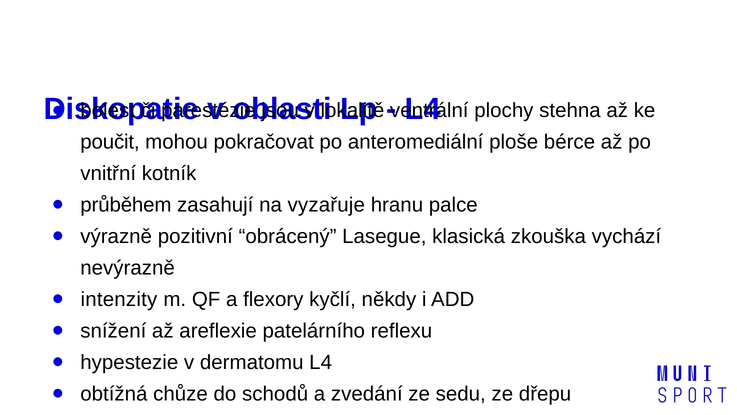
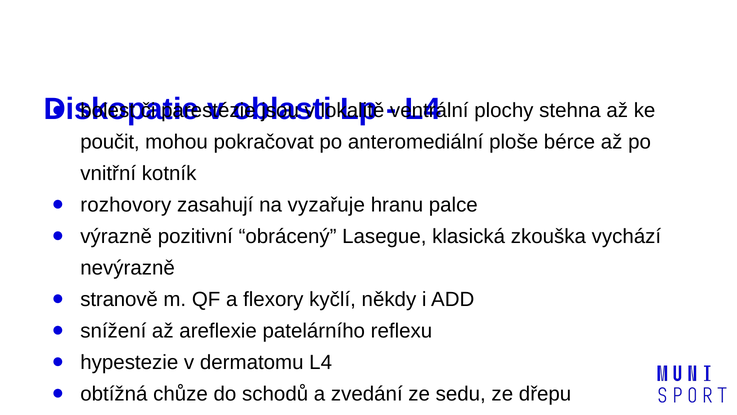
průběhem: průběhem -> rozhovory
intenzity: intenzity -> stranově
